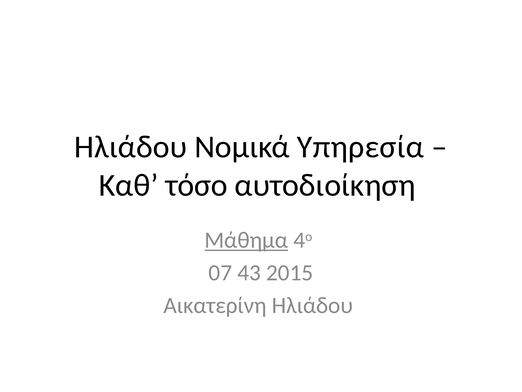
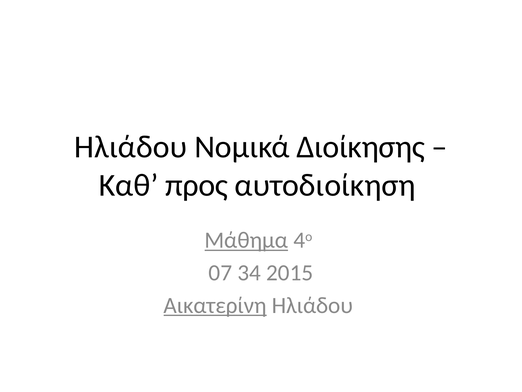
Υπηρεσία: Υπηρεσία -> Διοίκησης
τόσο: τόσο -> προς
43: 43 -> 34
Αικατερίνη underline: none -> present
